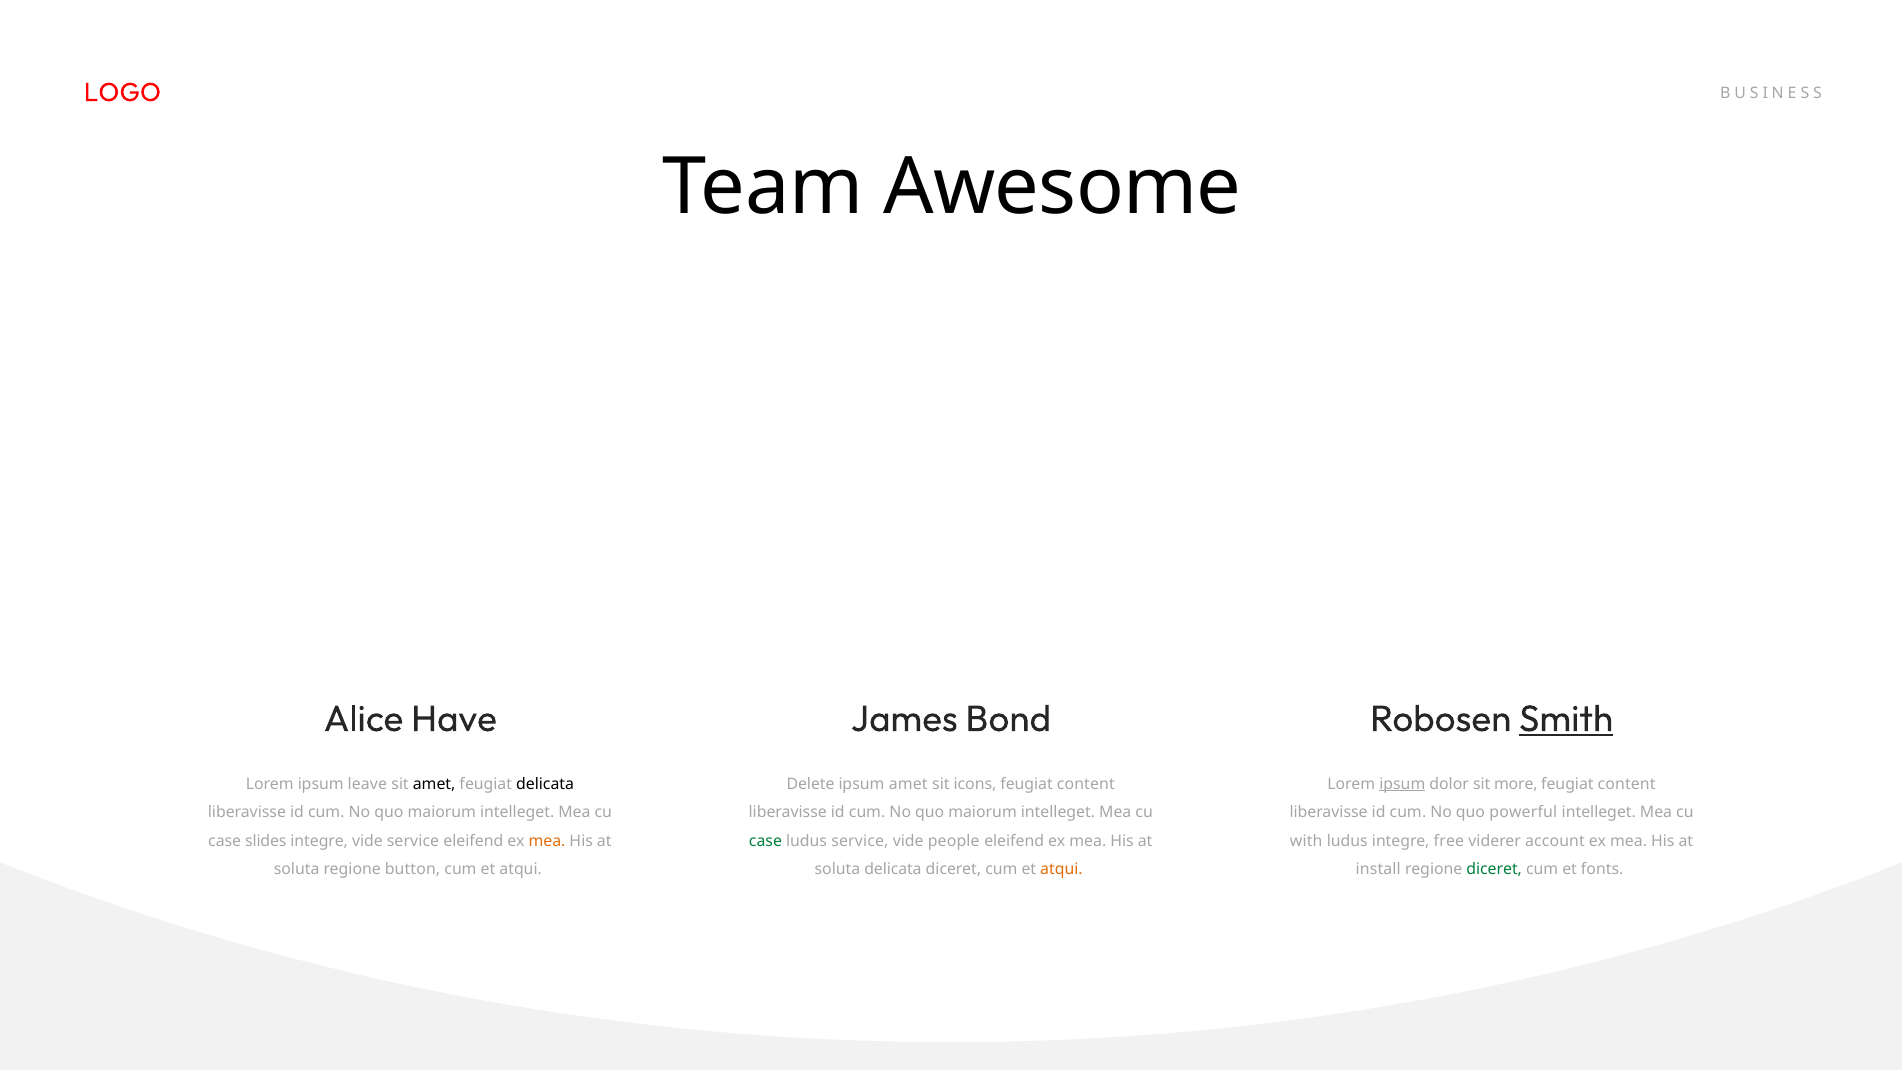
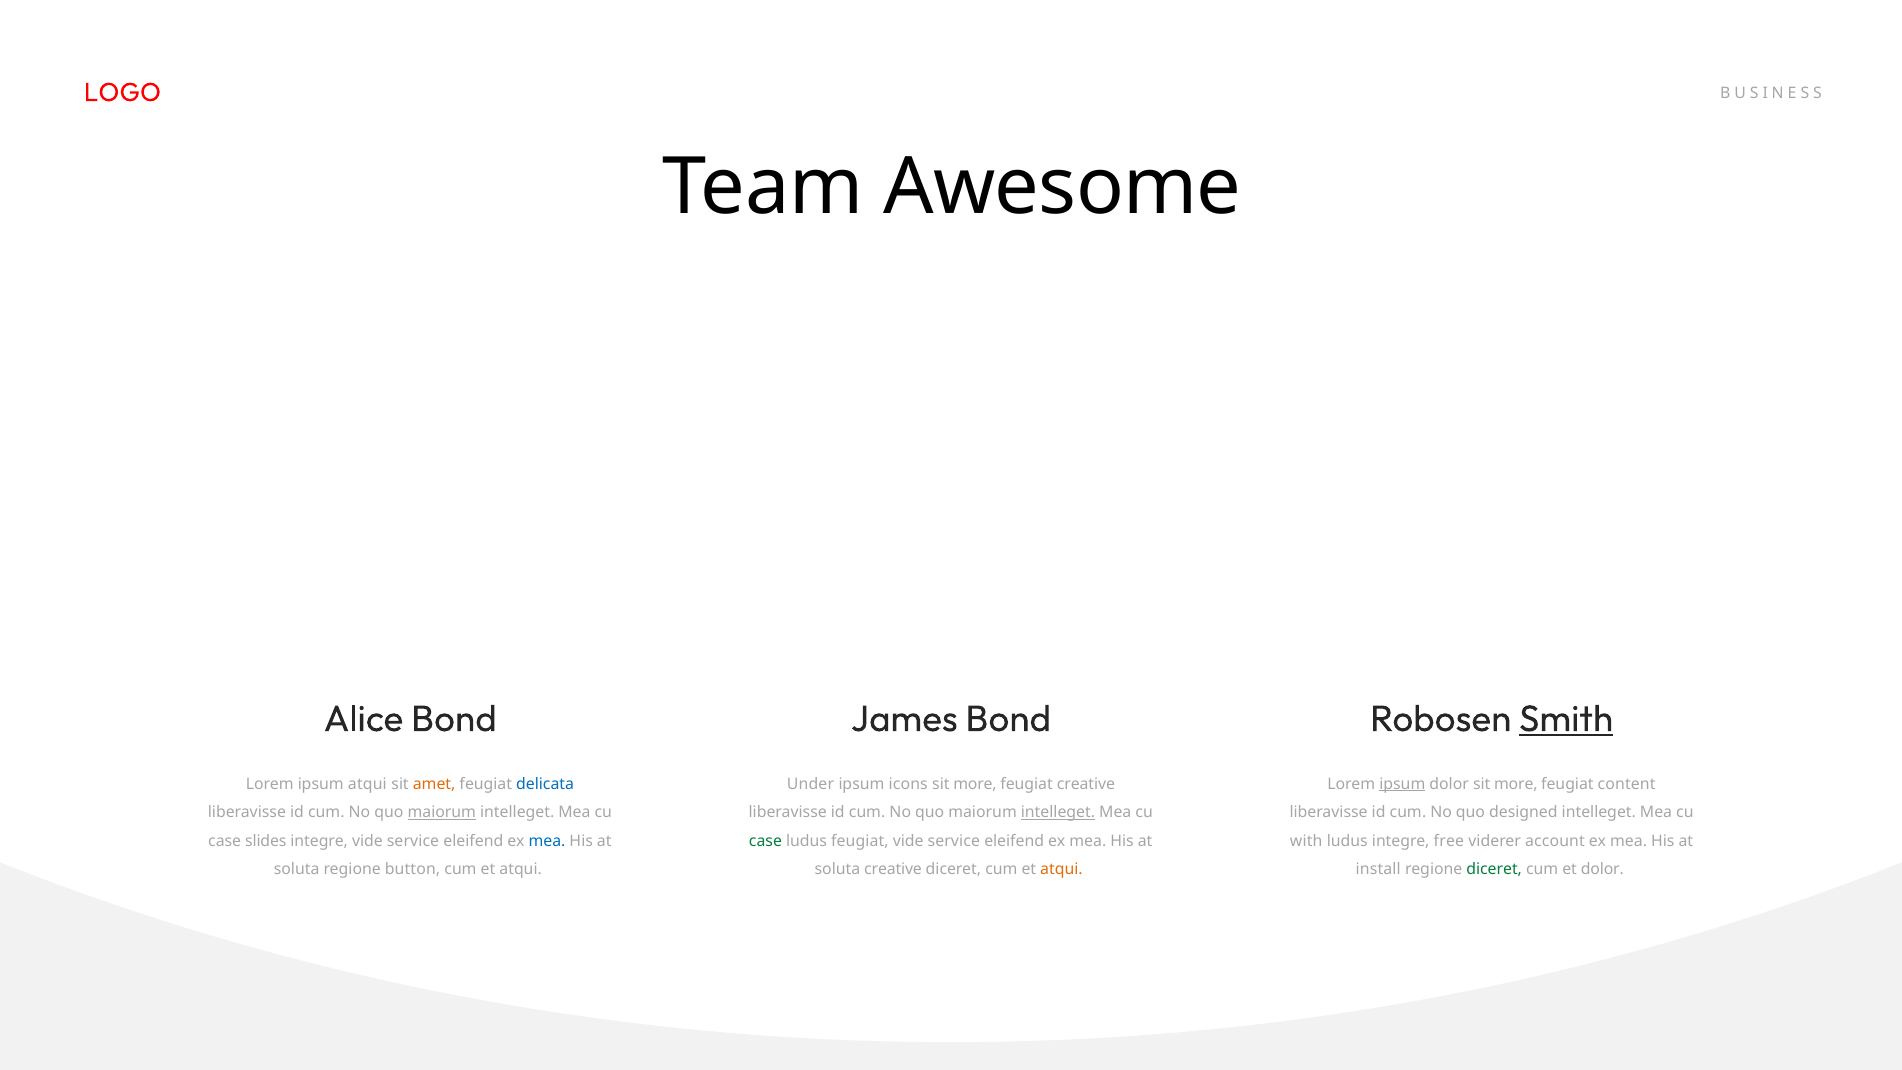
Alice Have: Have -> Bond
ipsum leave: leave -> atqui
amet at (434, 784) colour: black -> orange
delicata at (545, 784) colour: black -> blue
Delete: Delete -> Under
ipsum amet: amet -> icons
icons at (975, 784): icons -> more
content at (1086, 784): content -> creative
maiorum at (442, 812) underline: none -> present
intelleget at (1058, 812) underline: none -> present
powerful: powerful -> designed
mea at (547, 841) colour: orange -> blue
ludus service: service -> feugiat
people at (954, 841): people -> service
soluta delicata: delicata -> creative
et fonts: fonts -> dolor
